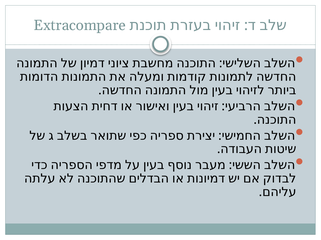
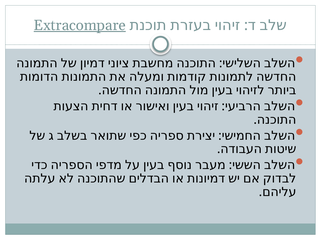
Extracompare underline: none -> present
